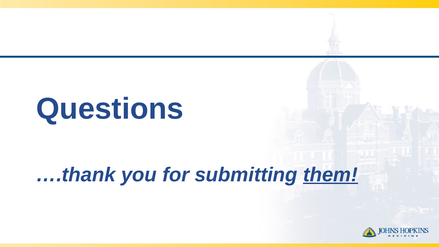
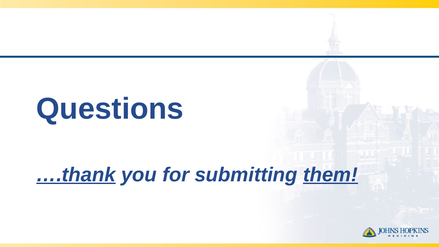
….thank underline: none -> present
